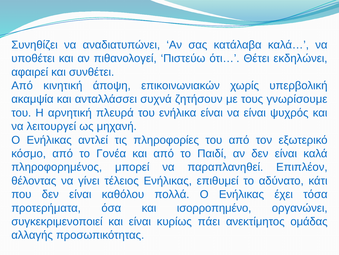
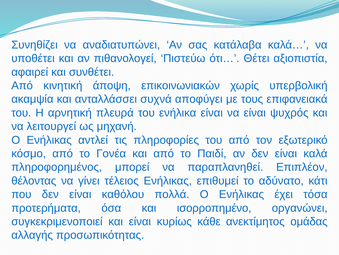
εκδηλώνει: εκδηλώνει -> αξιοπιστία
ζητήσουν: ζητήσουν -> αποφύγει
γνωρίσουμε: γνωρίσουμε -> επιφανειακά
πάει: πάει -> κάθε
